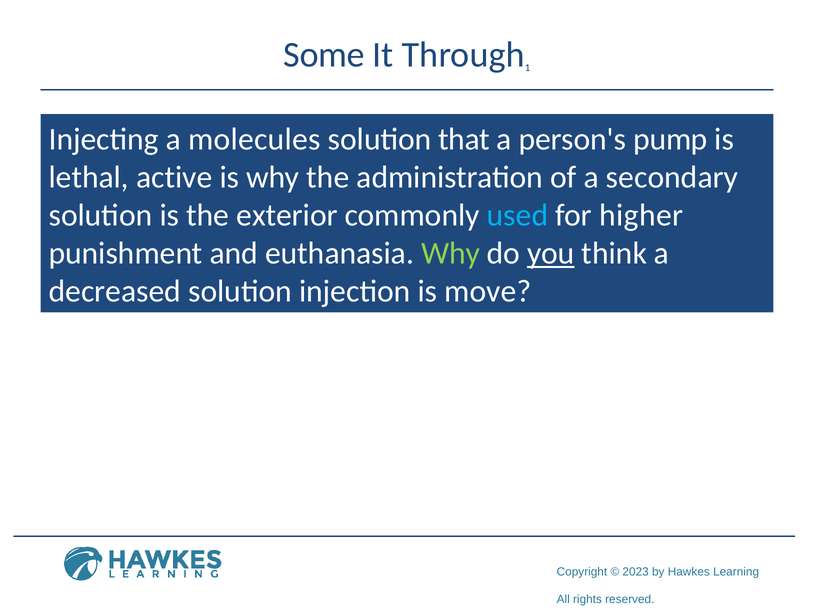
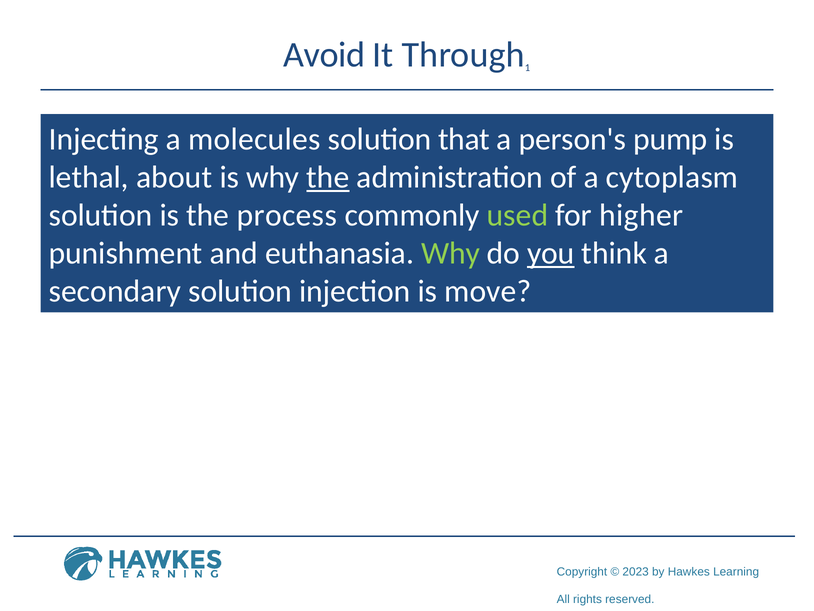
Some: Some -> Avoid
active: active -> about
the at (328, 177) underline: none -> present
secondary: secondary -> cytoplasm
exterior: exterior -> process
used colour: light blue -> light green
decreased: decreased -> secondary
